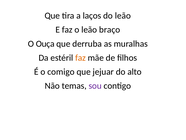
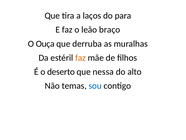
do leão: leão -> para
comigo: comigo -> deserto
jejuar: jejuar -> nessa
sou colour: purple -> blue
